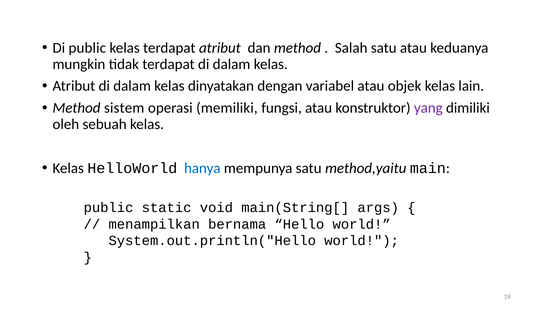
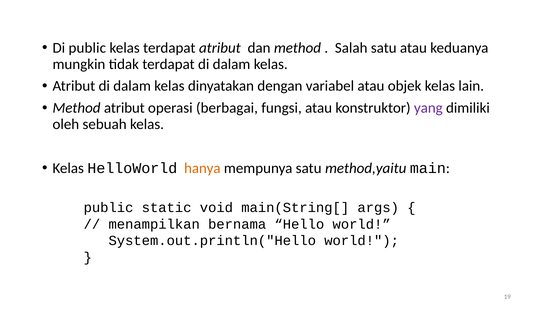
Method sistem: sistem -> atribut
memiliki: memiliki -> berbagai
hanya colour: blue -> orange
